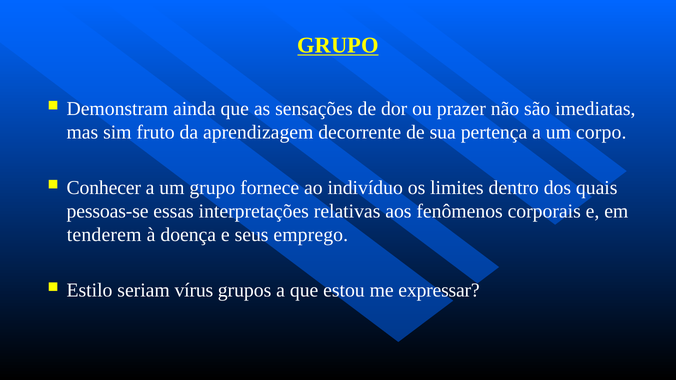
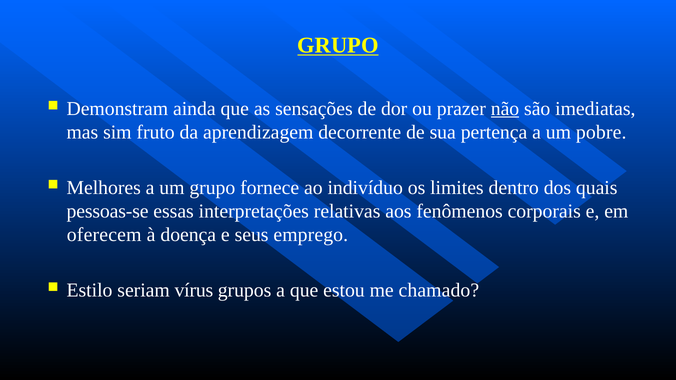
não underline: none -> present
corpo: corpo -> pobre
Conhecer: Conhecer -> Melhores
tenderem: tenderem -> oferecem
expressar: expressar -> chamado
